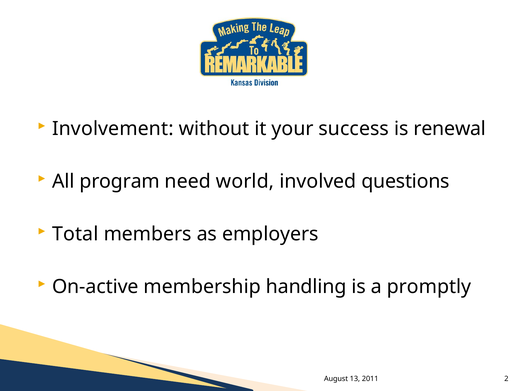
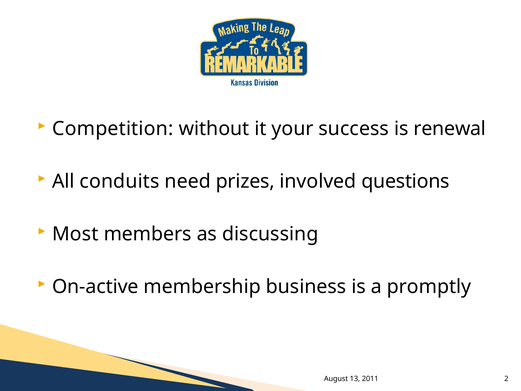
Involvement: Involvement -> Competition
program: program -> conduits
world: world -> prizes
Total: Total -> Most
employers: employers -> discussing
handling: handling -> business
